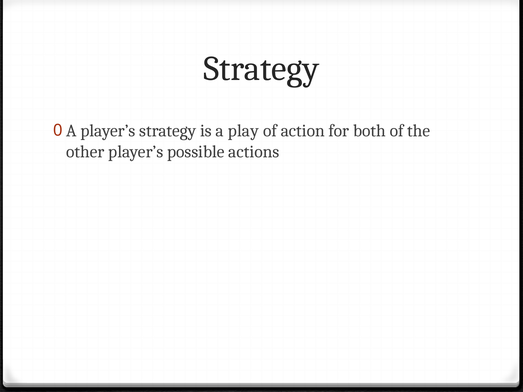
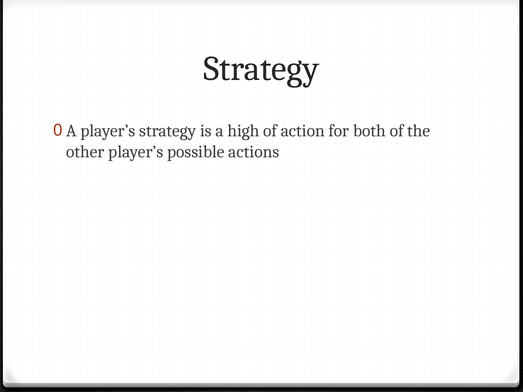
play: play -> high
